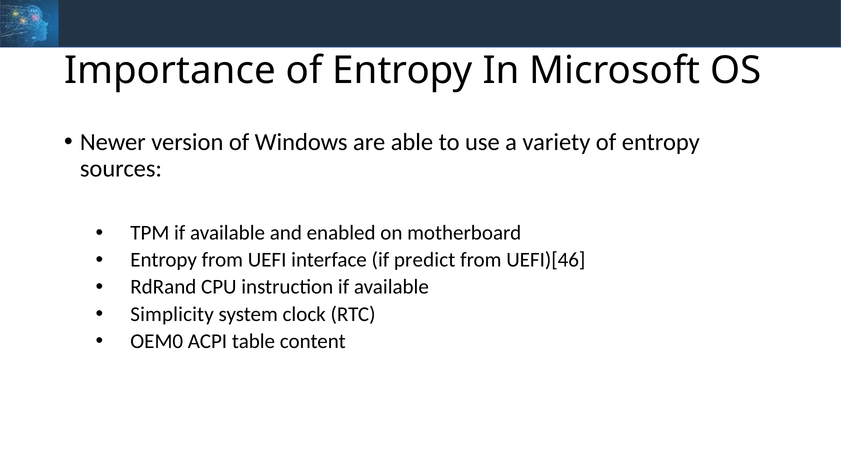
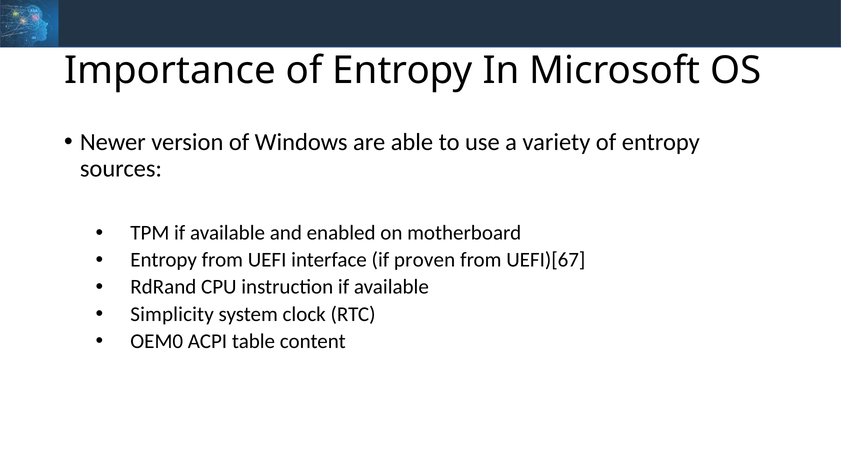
predict: predict -> proven
UEFI)[46: UEFI)[46 -> UEFI)[67
